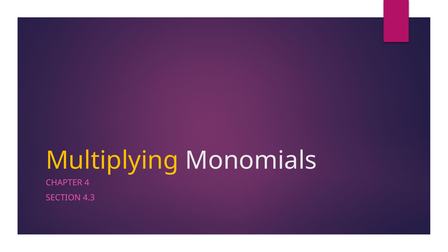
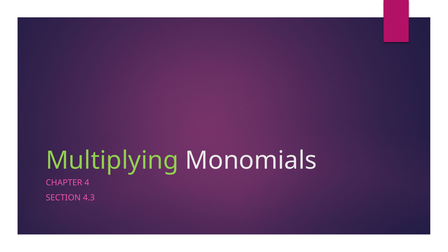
Multiplying colour: yellow -> light green
